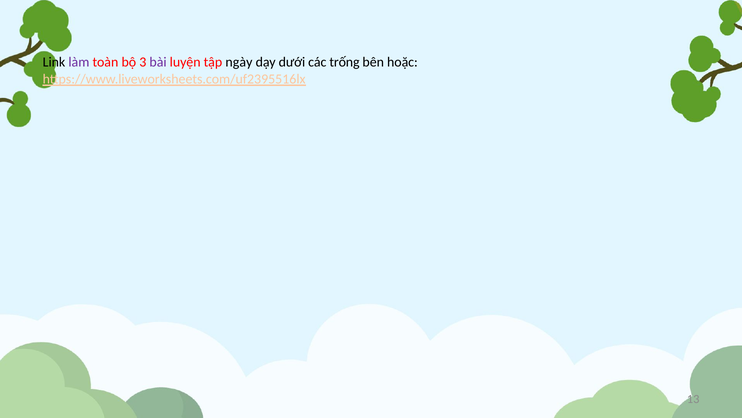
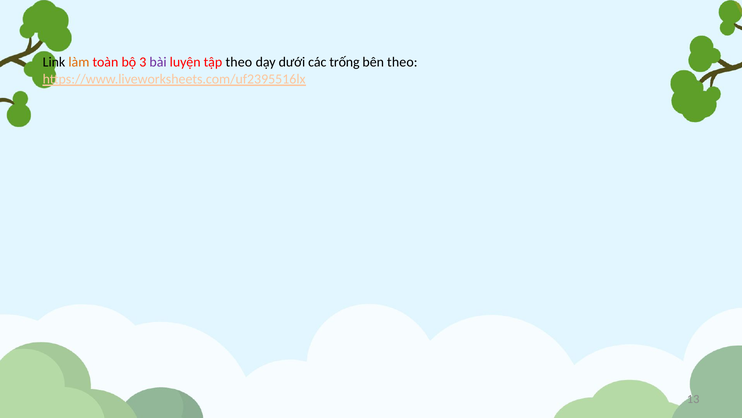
làm colour: purple -> orange
tập ngày: ngày -> theo
bên hoặc: hoặc -> theo
